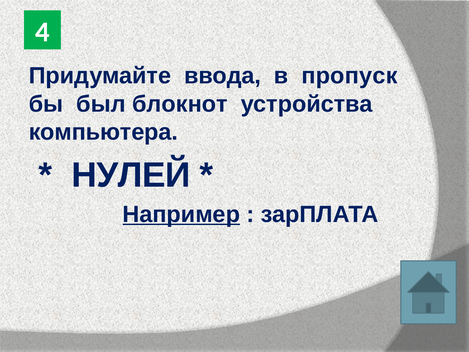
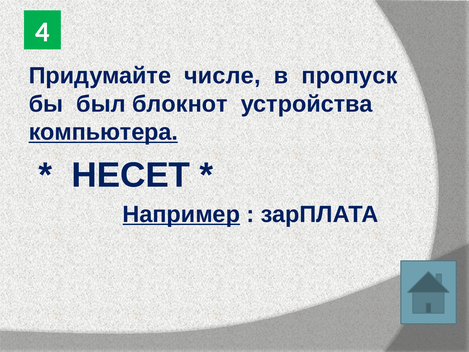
ввода: ввода -> числе
компьютера underline: none -> present
НУЛЕЙ: НУЛЕЙ -> НЕСЕТ
